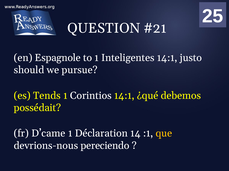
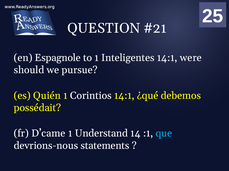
justo: justo -> were
Tends: Tends -> Quién
Déclaration: Déclaration -> Understand
que colour: yellow -> light blue
pereciendo: pereciendo -> statements
